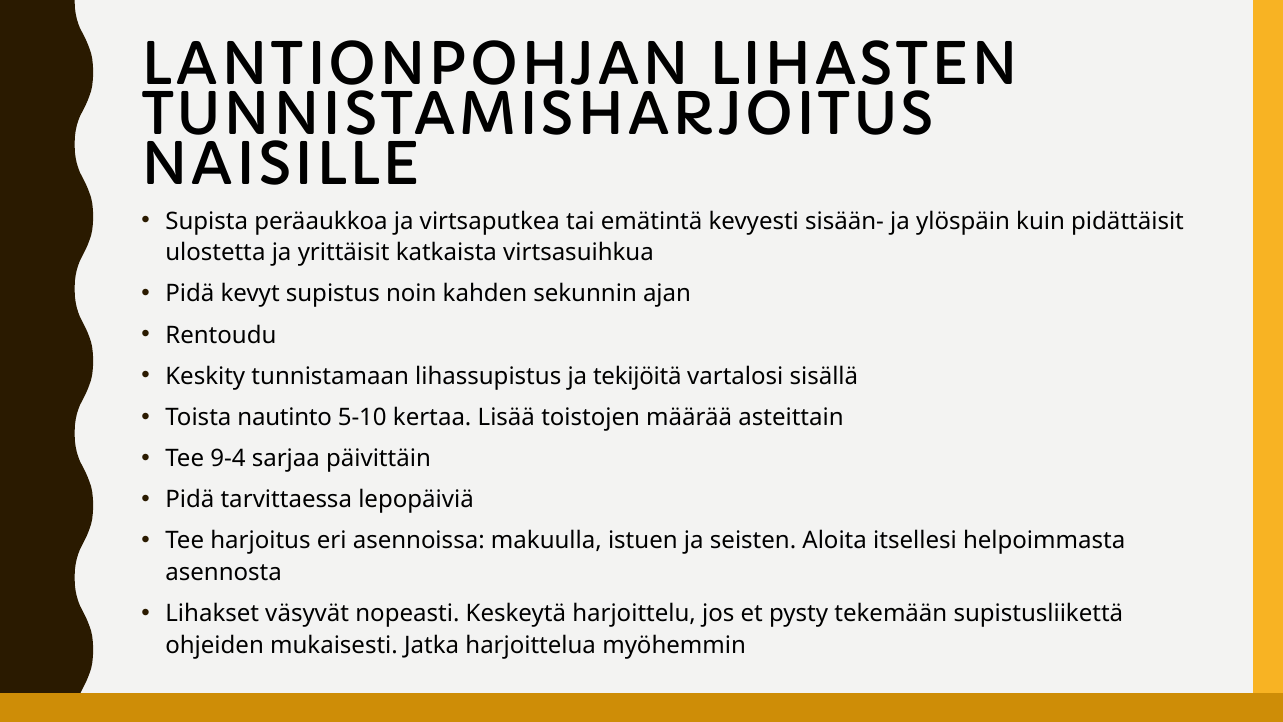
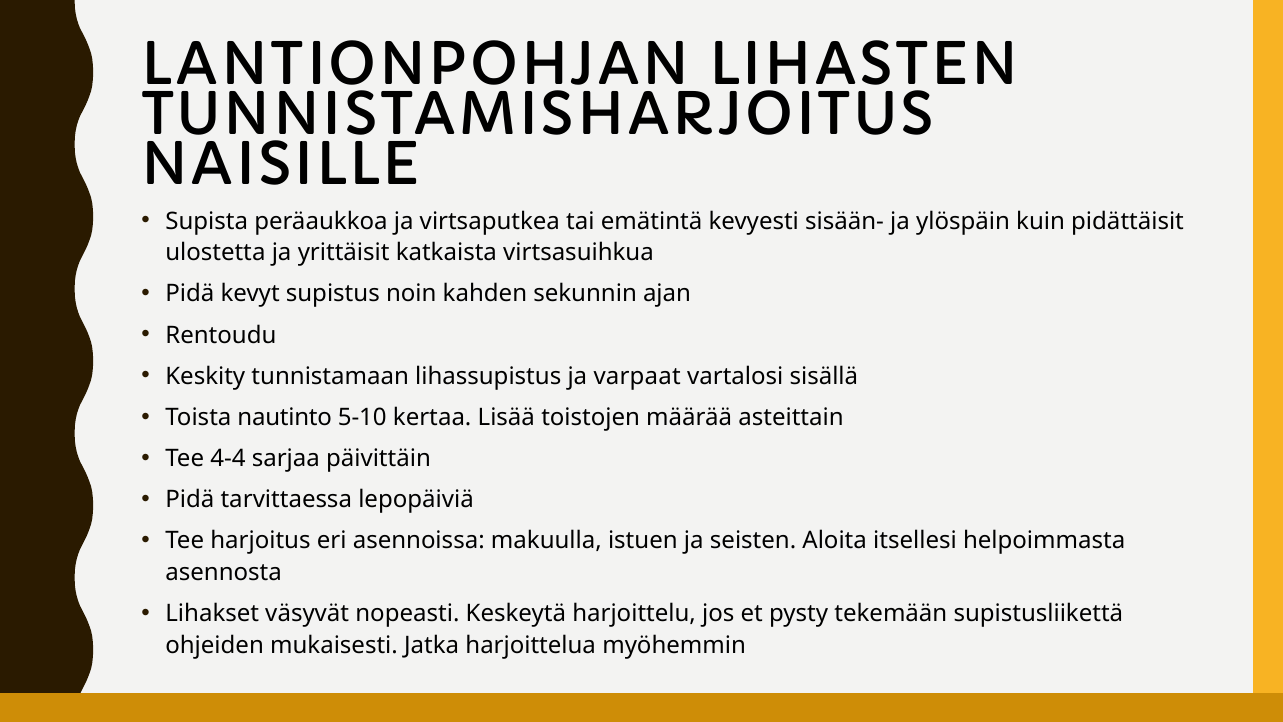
tekijöitä: tekijöitä -> varpaat
9-4: 9-4 -> 4-4
